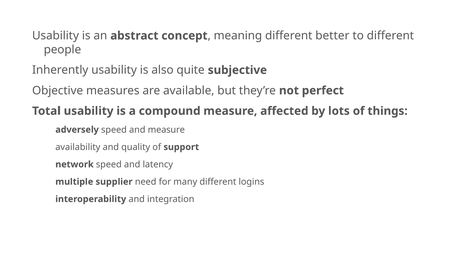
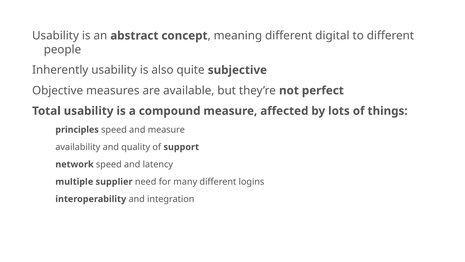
better: better -> digital
adversely: adversely -> principles
